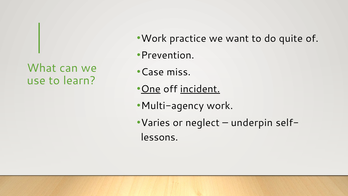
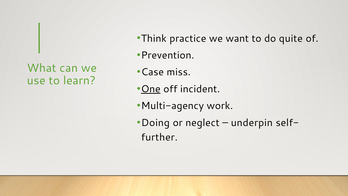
Work at (154, 38): Work -> Think
incident underline: present -> none
Varies: Varies -> Doing
lessons: lessons -> further
